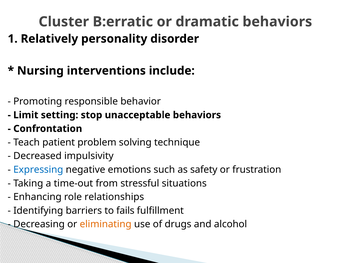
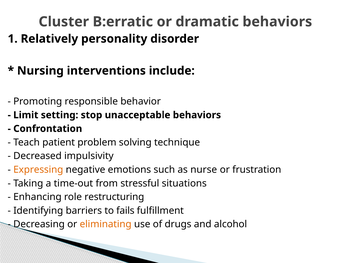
Expressing colour: blue -> orange
safety: safety -> nurse
relationships: relationships -> restructuring
